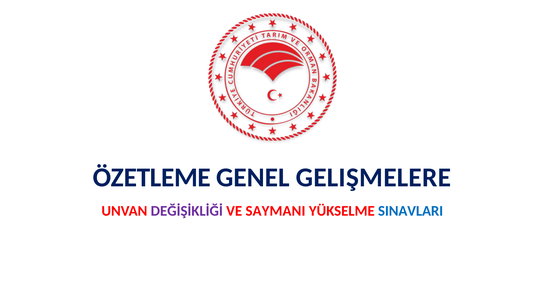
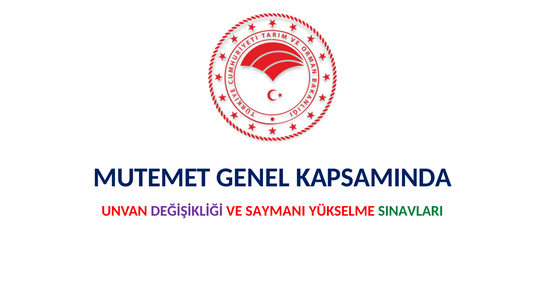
ÖZETLEME: ÖZETLEME -> MUTEMET
GELIŞMELERE: GELIŞMELERE -> KAPSAMINDA
SINAVLARI colour: blue -> green
